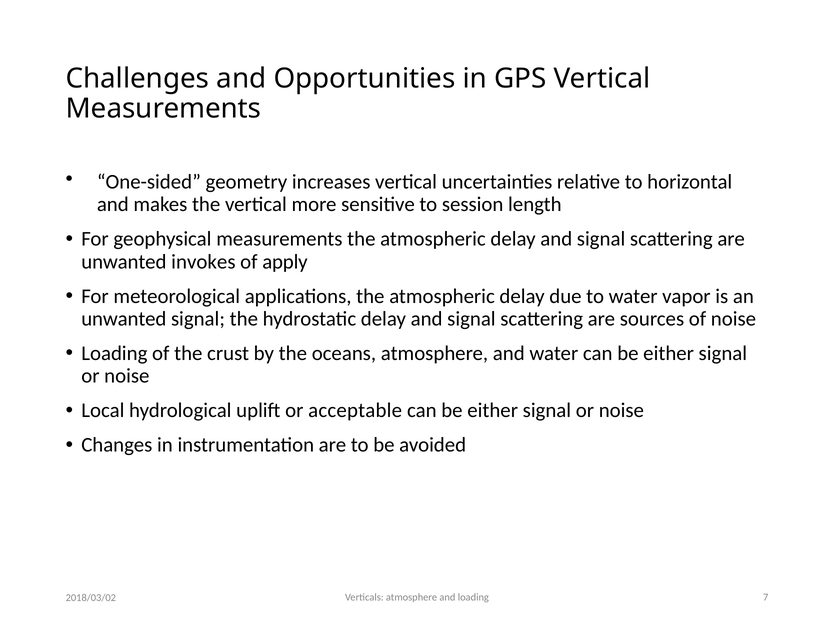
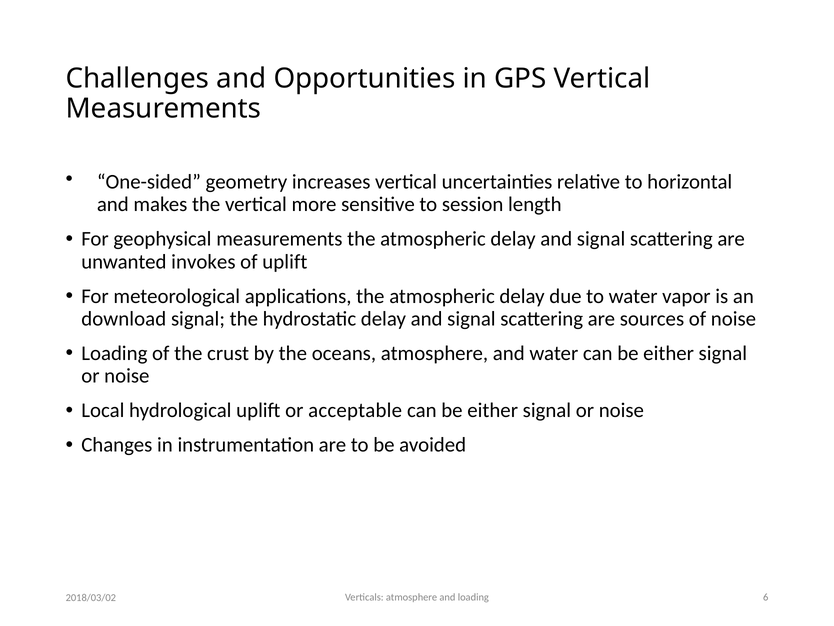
of apply: apply -> uplift
unwanted at (124, 318): unwanted -> download
7: 7 -> 6
